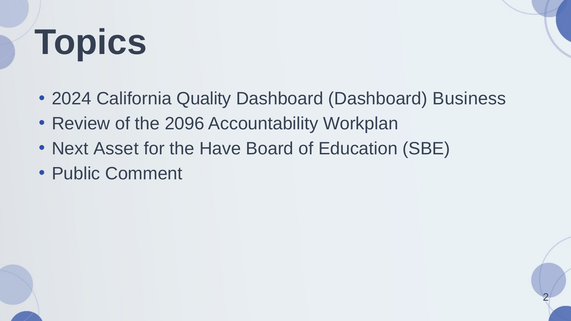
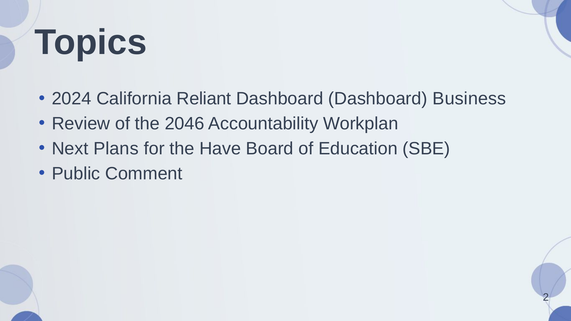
Quality: Quality -> Reliant
2096: 2096 -> 2046
Asset: Asset -> Plans
